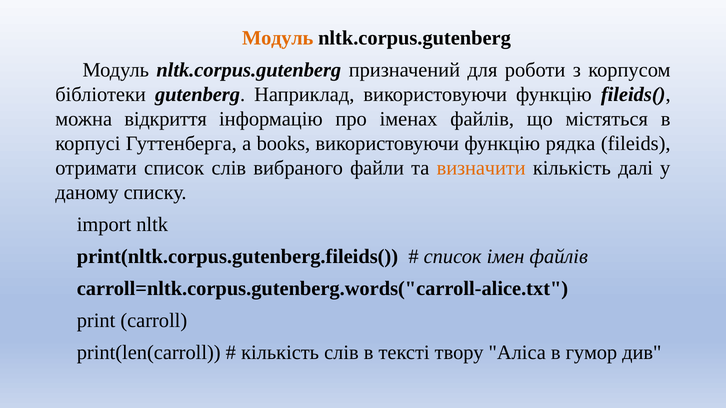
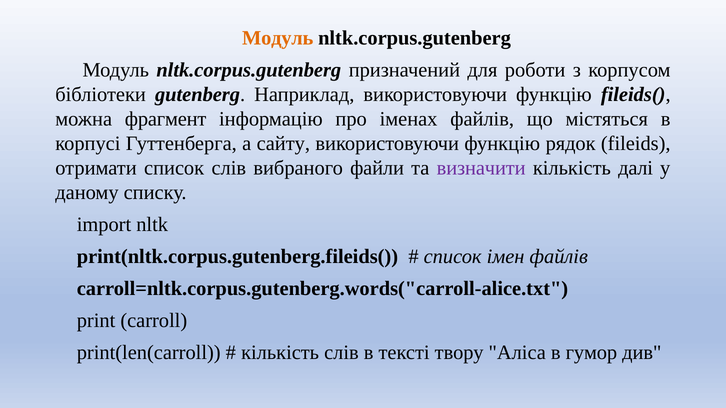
відкриття: відкриття -> фрагмент
books: books -> сайту
рядка: рядка -> рядок
визначити colour: orange -> purple
